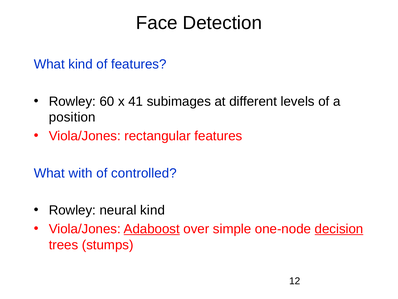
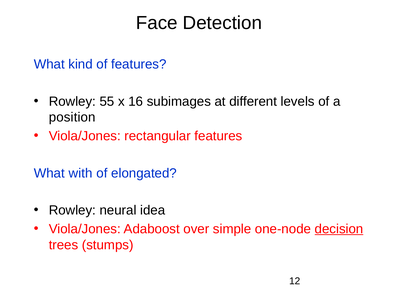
60: 60 -> 55
41: 41 -> 16
controlled: controlled -> elongated
neural kind: kind -> idea
Adaboost underline: present -> none
